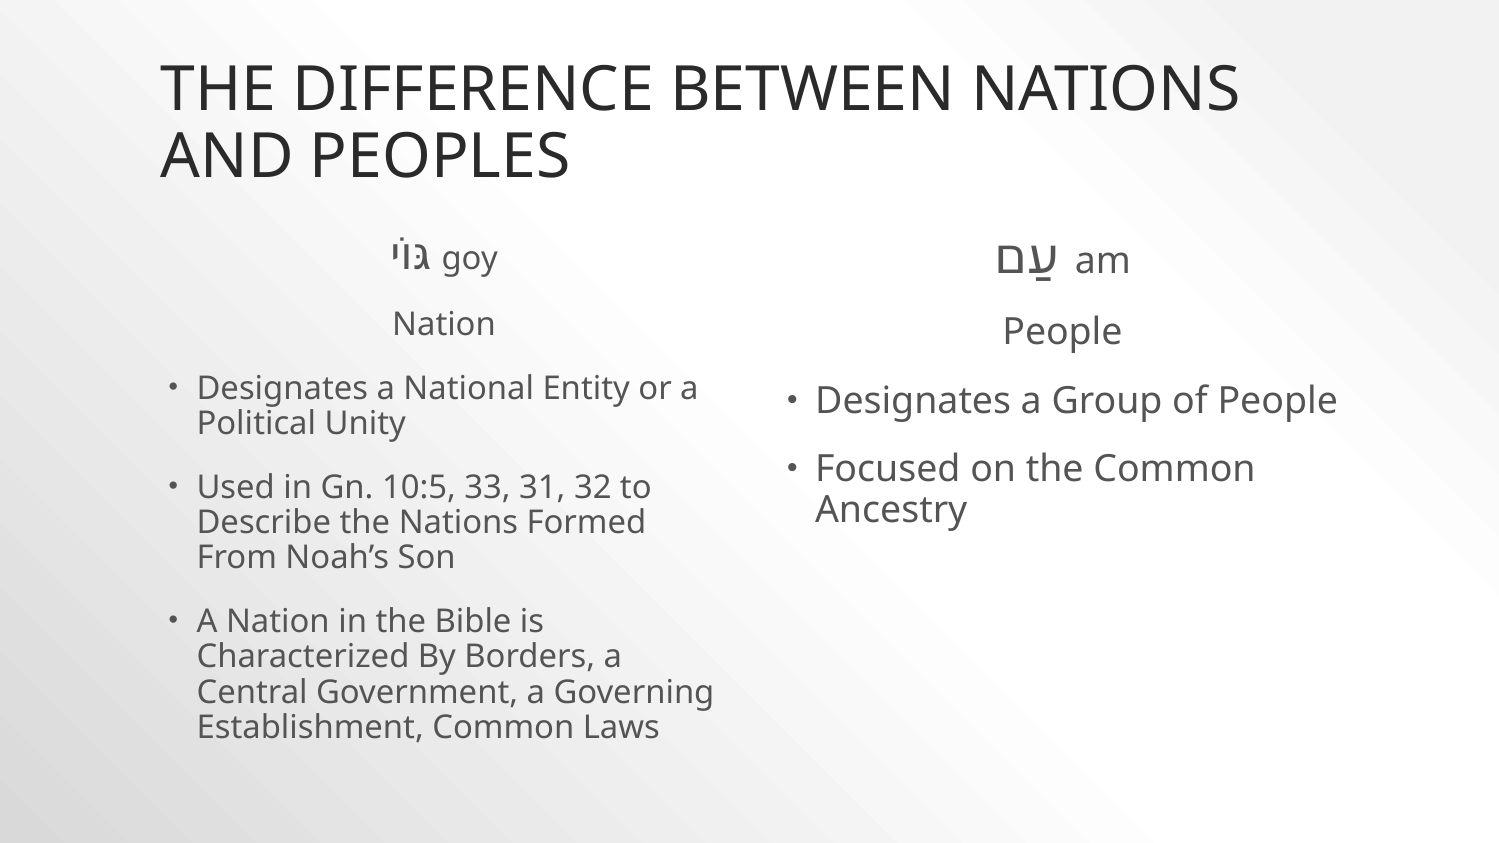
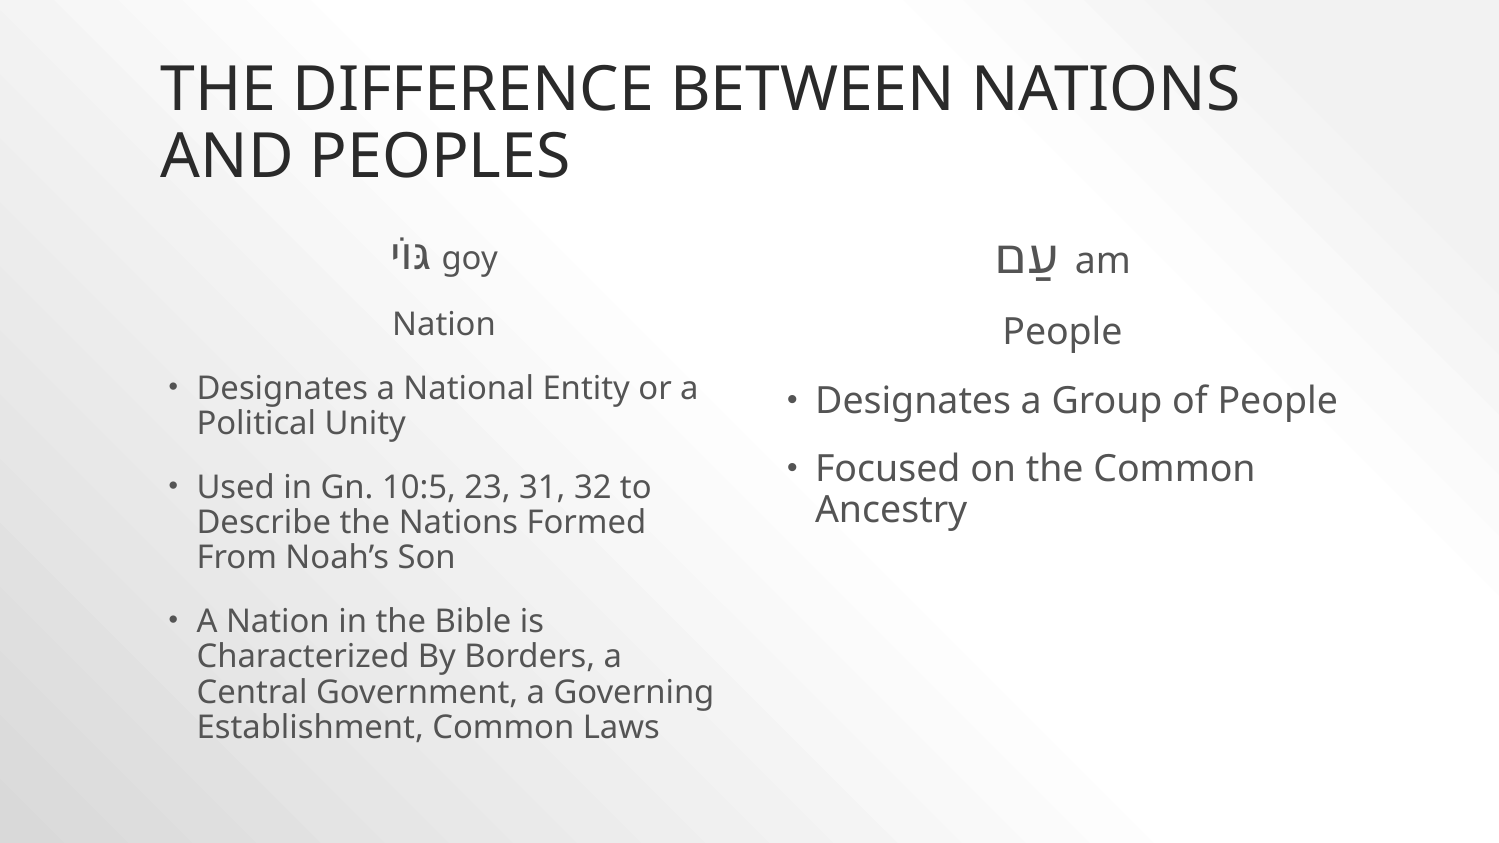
33: 33 -> 23
